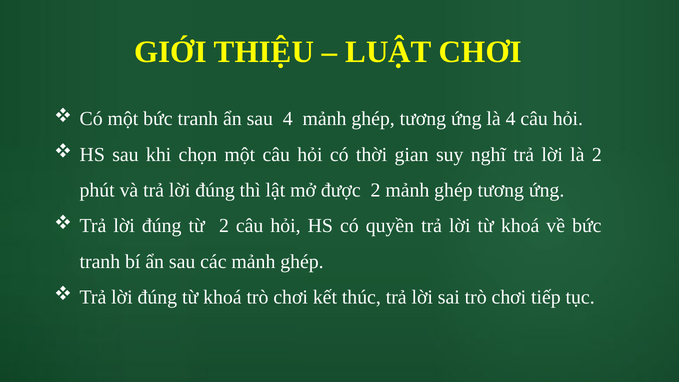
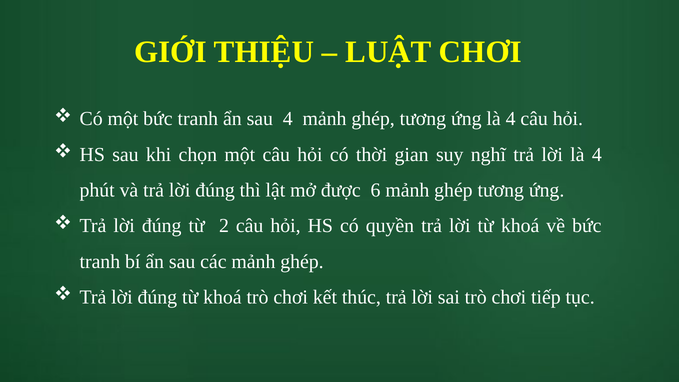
lời là 2: 2 -> 4
được 2: 2 -> 6
